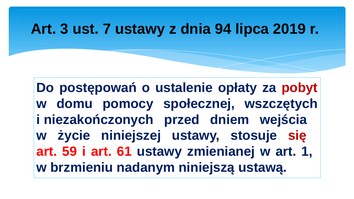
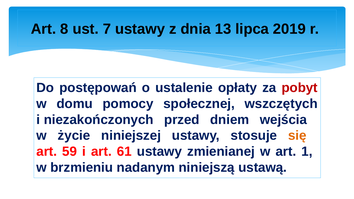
3: 3 -> 8
94: 94 -> 13
się colour: red -> orange
